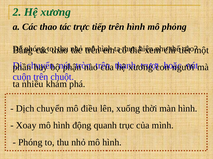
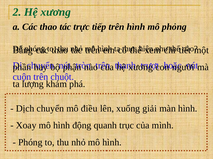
nhiều: nhiều -> lượng
thời: thời -> giải
